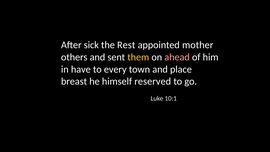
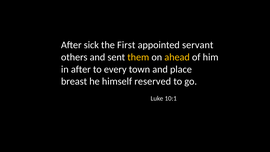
Rest: Rest -> First
mother: mother -> servant
ahead colour: pink -> yellow
in have: have -> after
